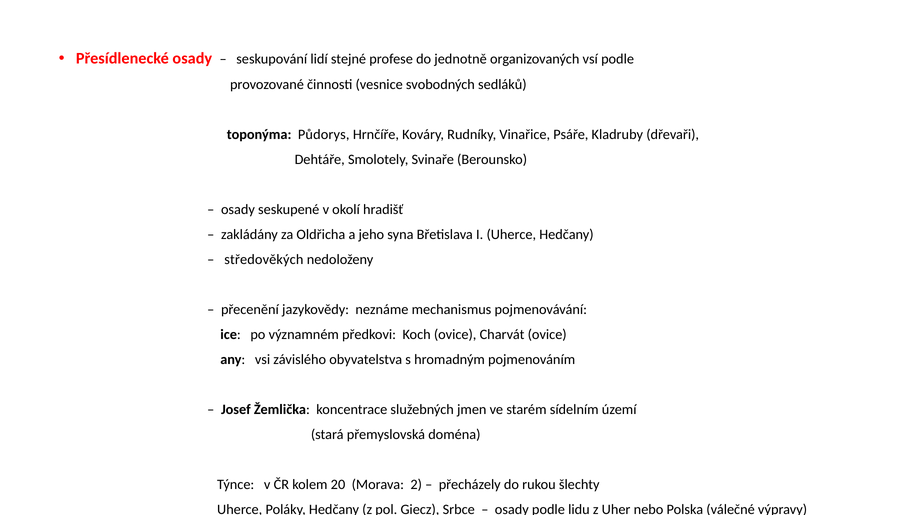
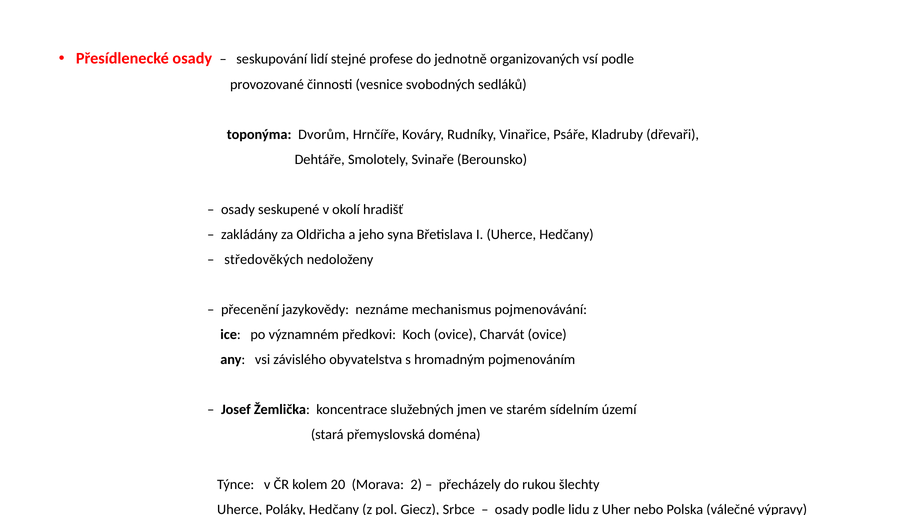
Půdorys: Půdorys -> Dvorům
